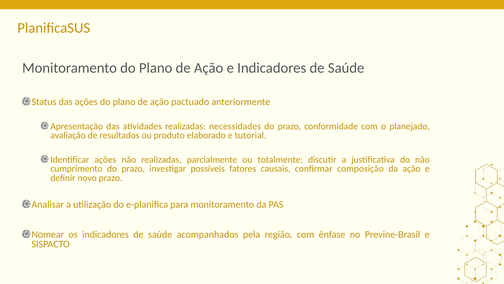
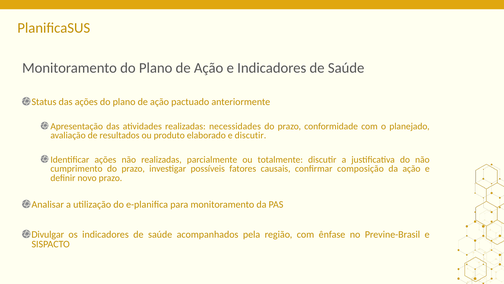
e tutorial: tutorial -> discutir
Nomear: Nomear -> Divulgar
